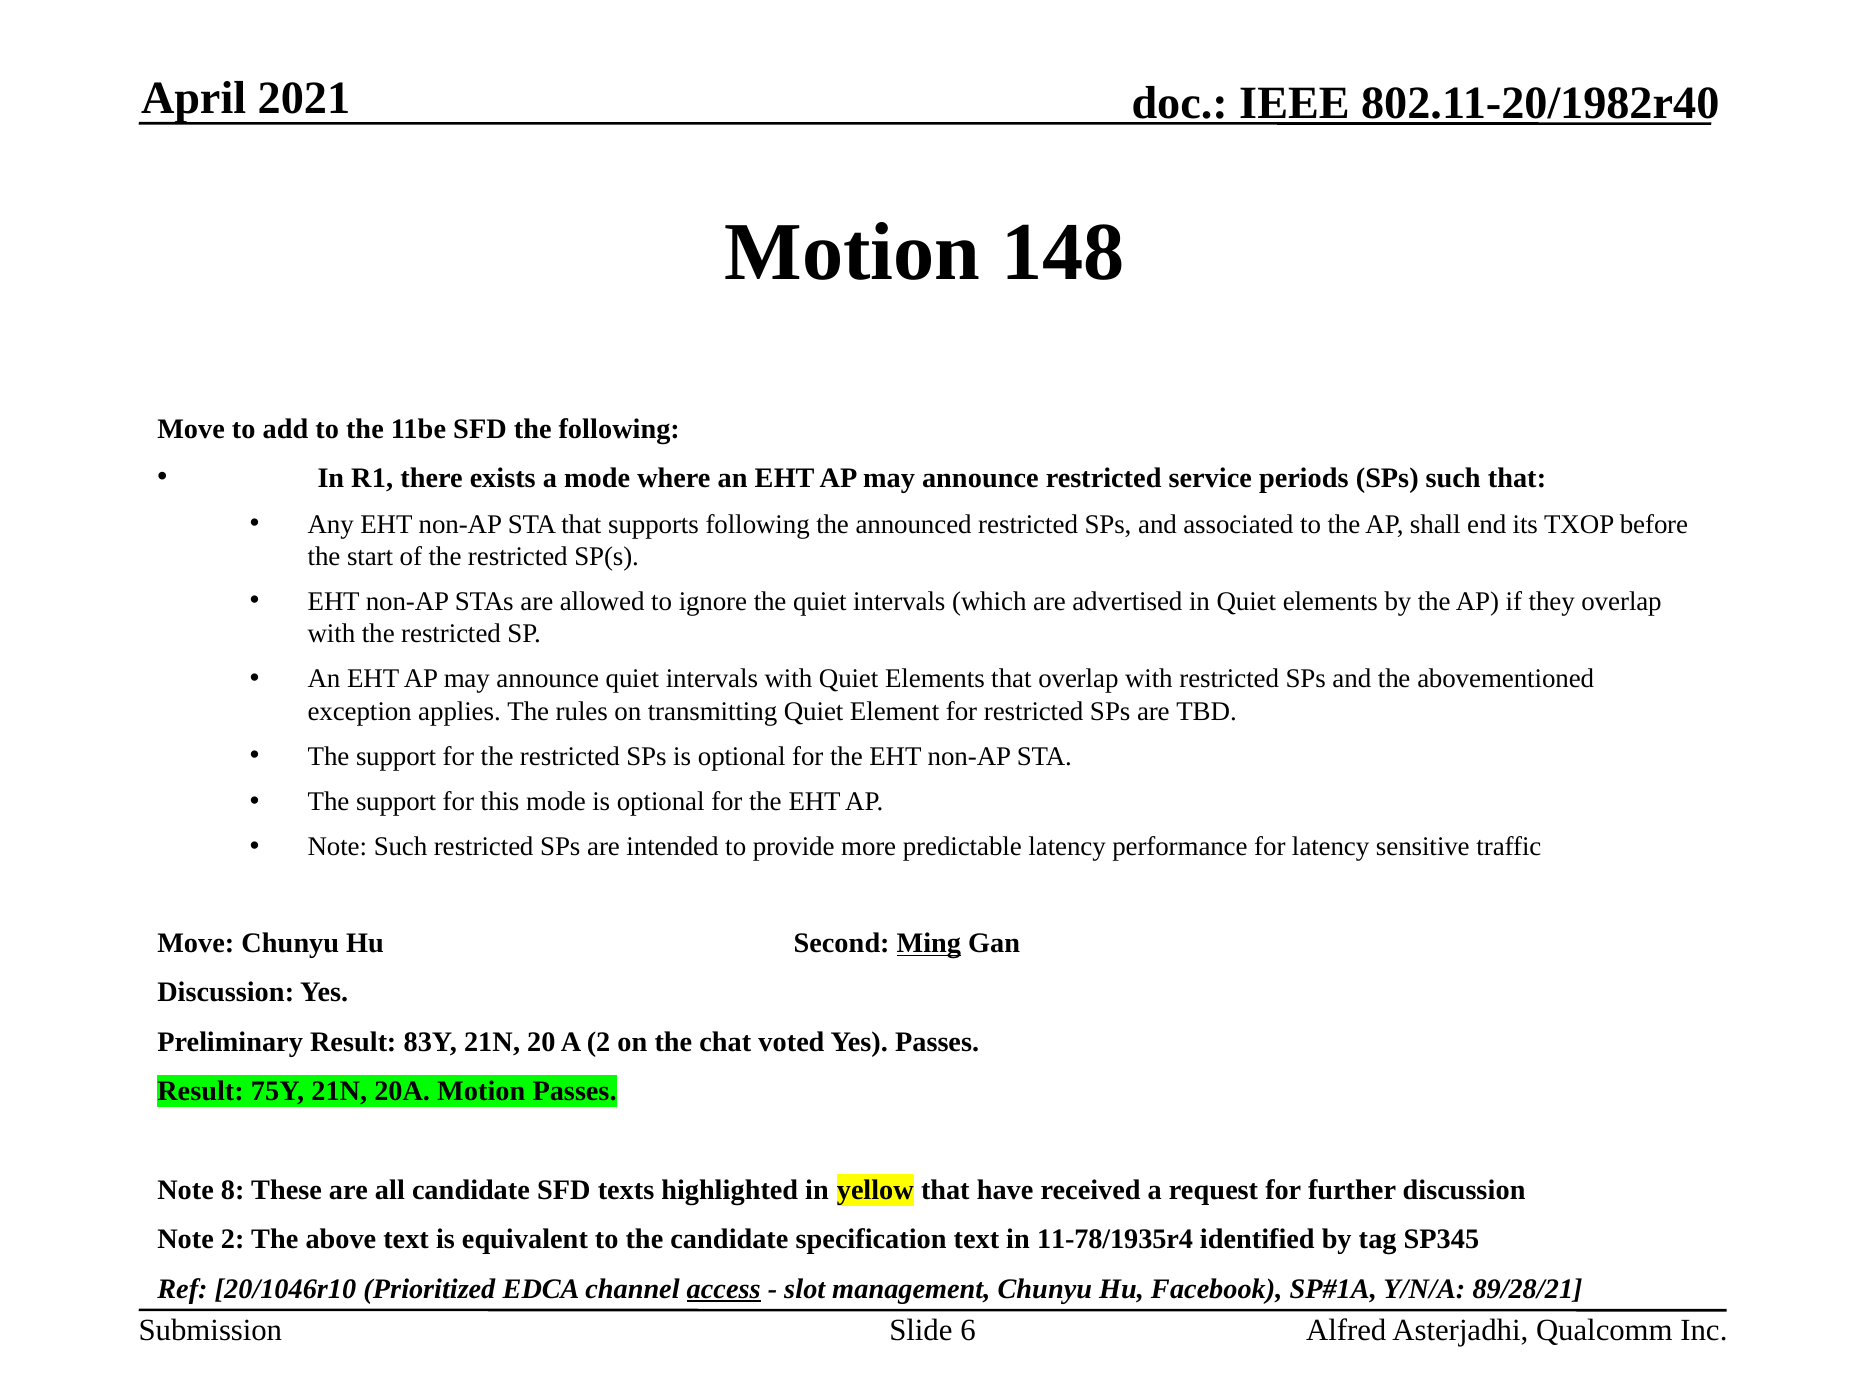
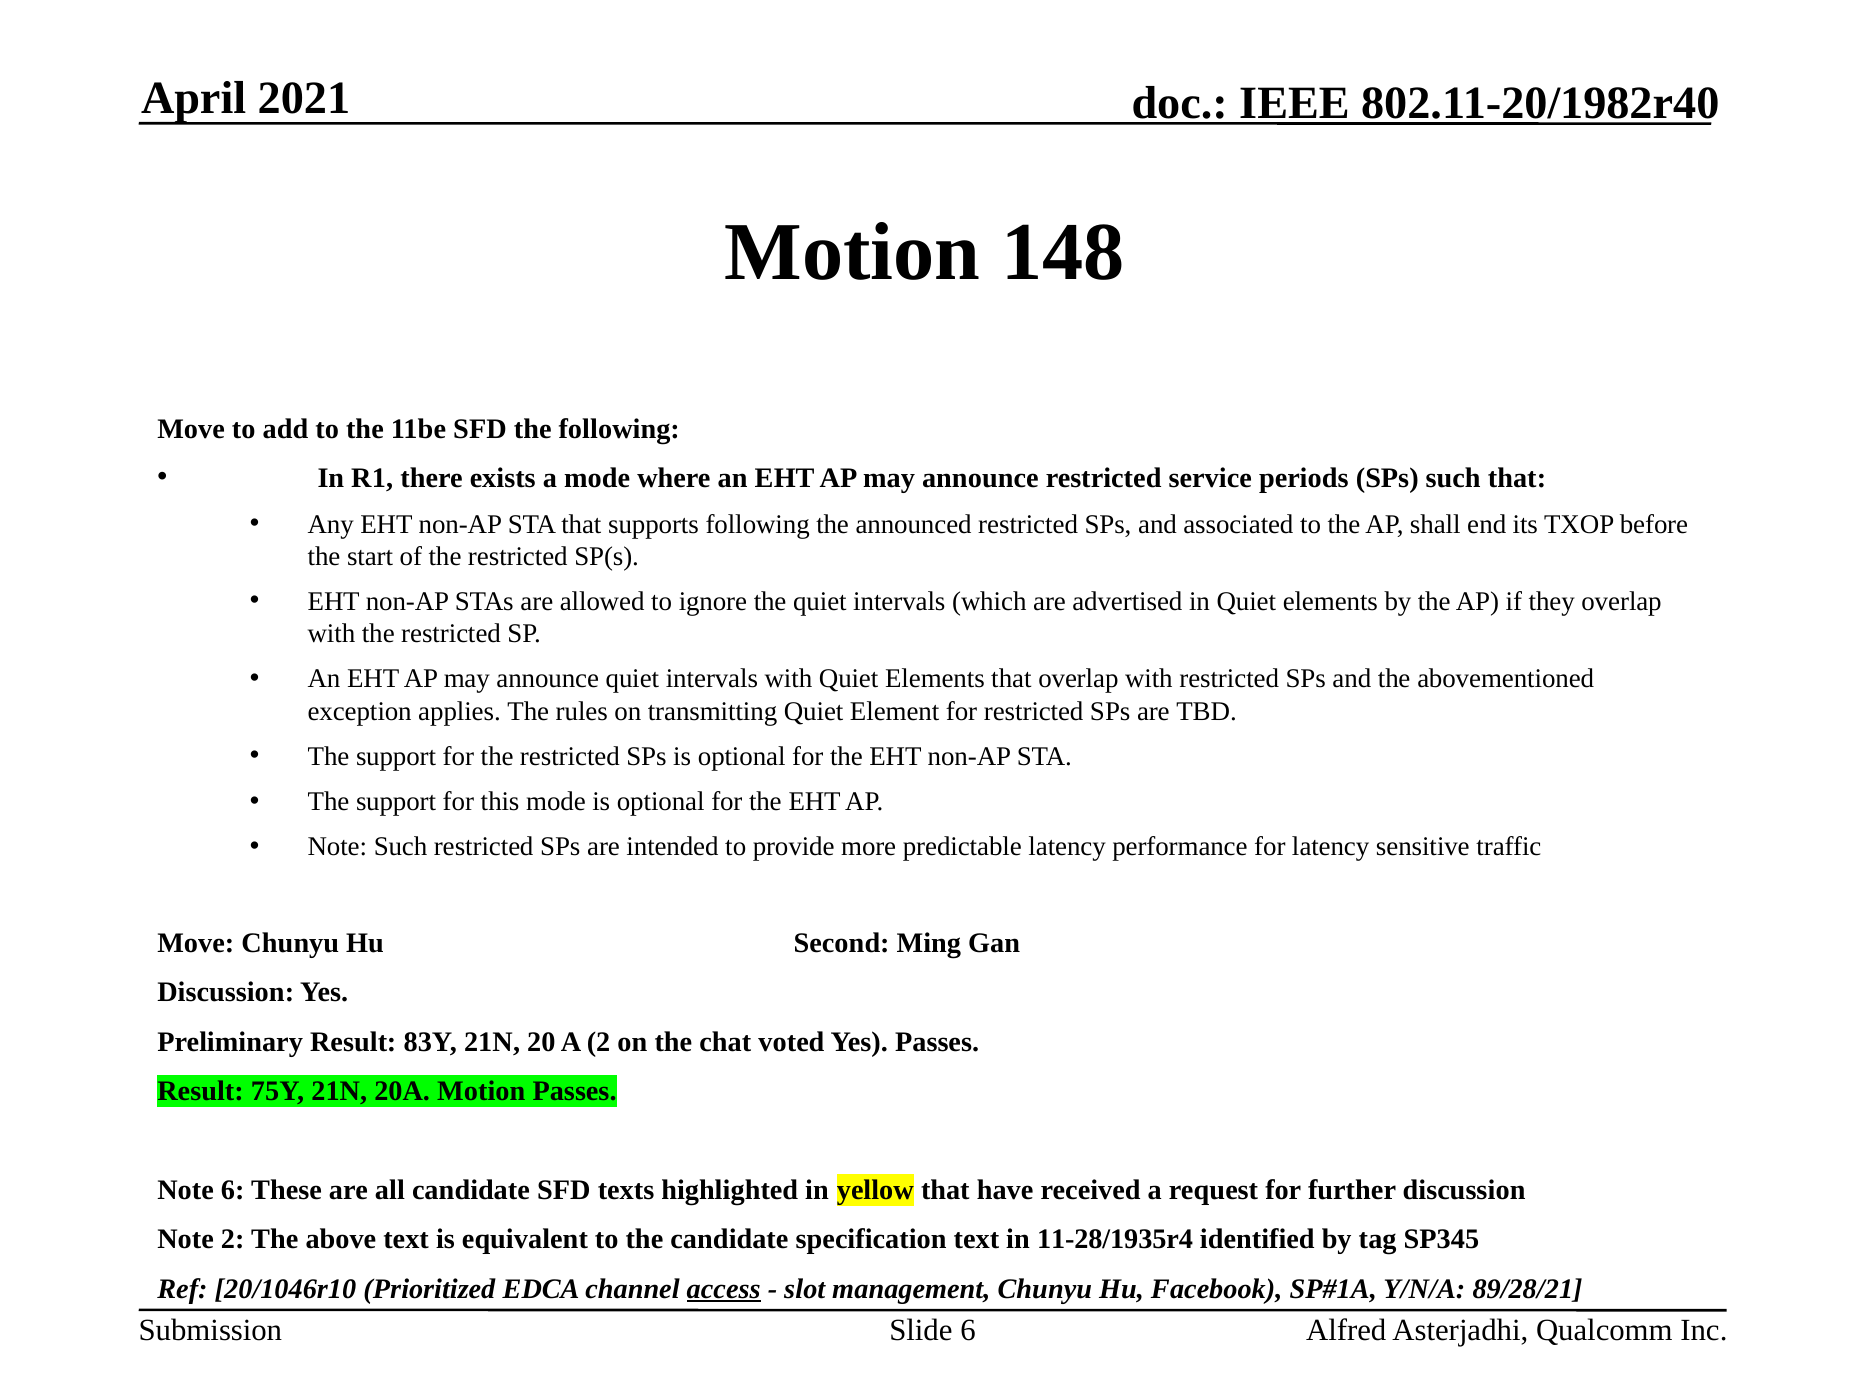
Ming underline: present -> none
Note 8: 8 -> 6
11-78/1935r4: 11-78/1935r4 -> 11-28/1935r4
